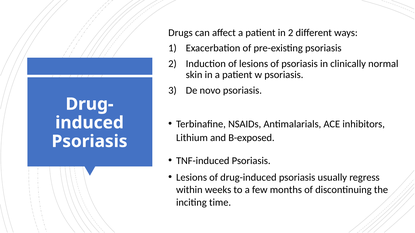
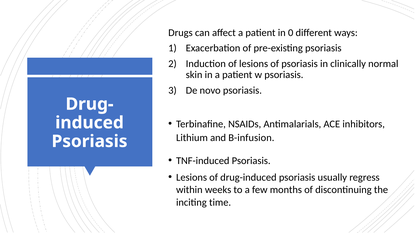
in 2: 2 -> 0
B-exposed: B-exposed -> B-infusion
